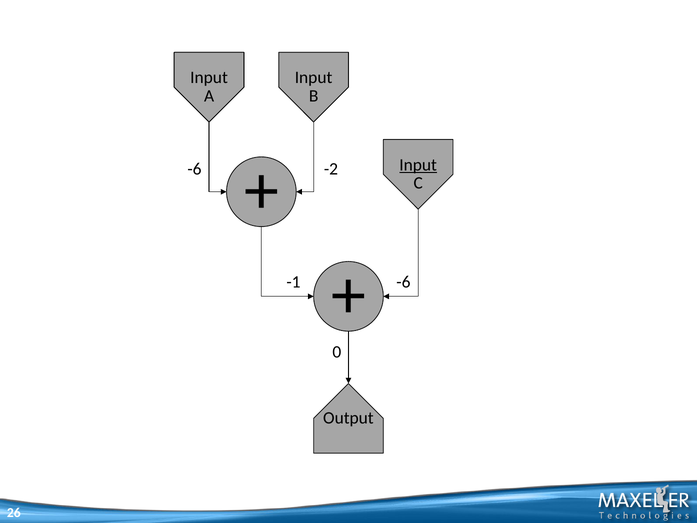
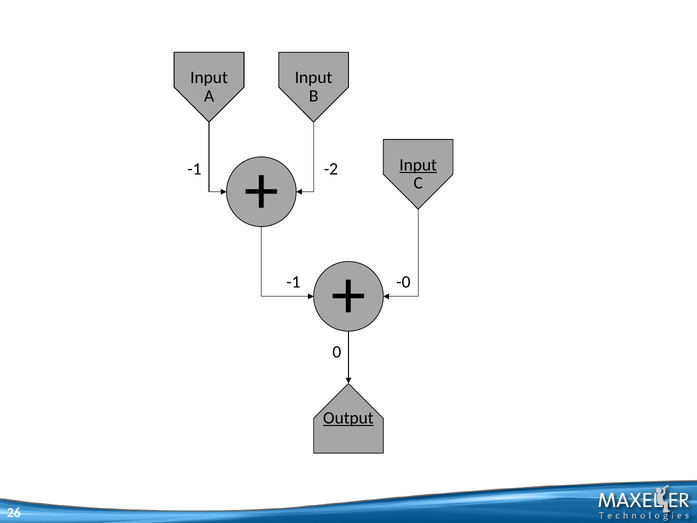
-6 at (194, 169): -6 -> -1
-1 -6: -6 -> -0
Output underline: none -> present
